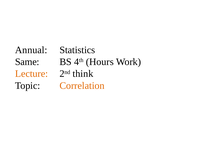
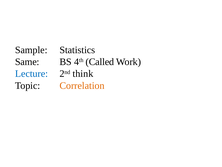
Annual: Annual -> Sample
Hours: Hours -> Called
Lecture colour: orange -> blue
